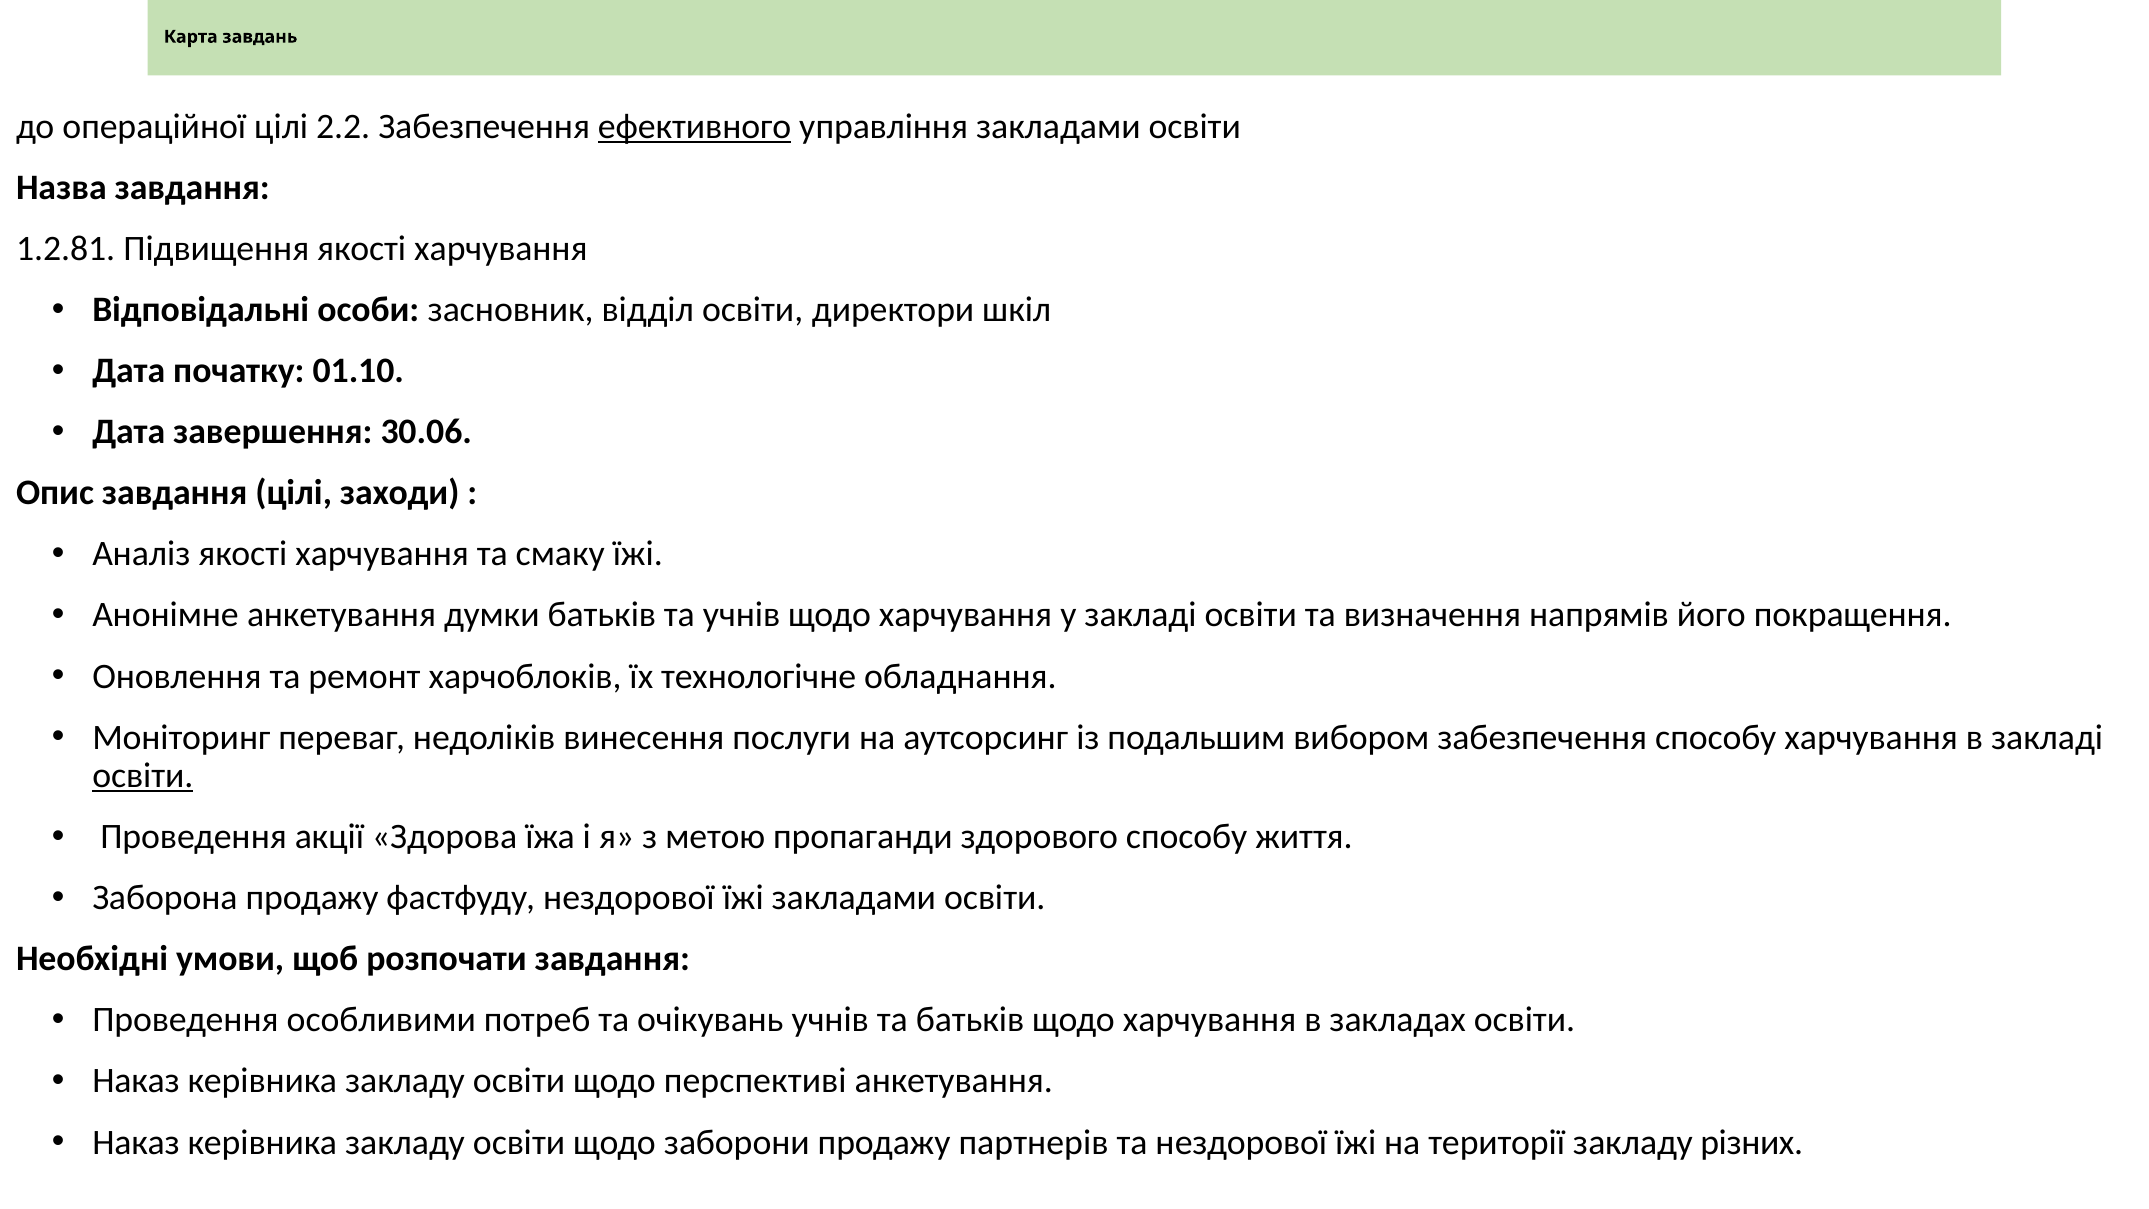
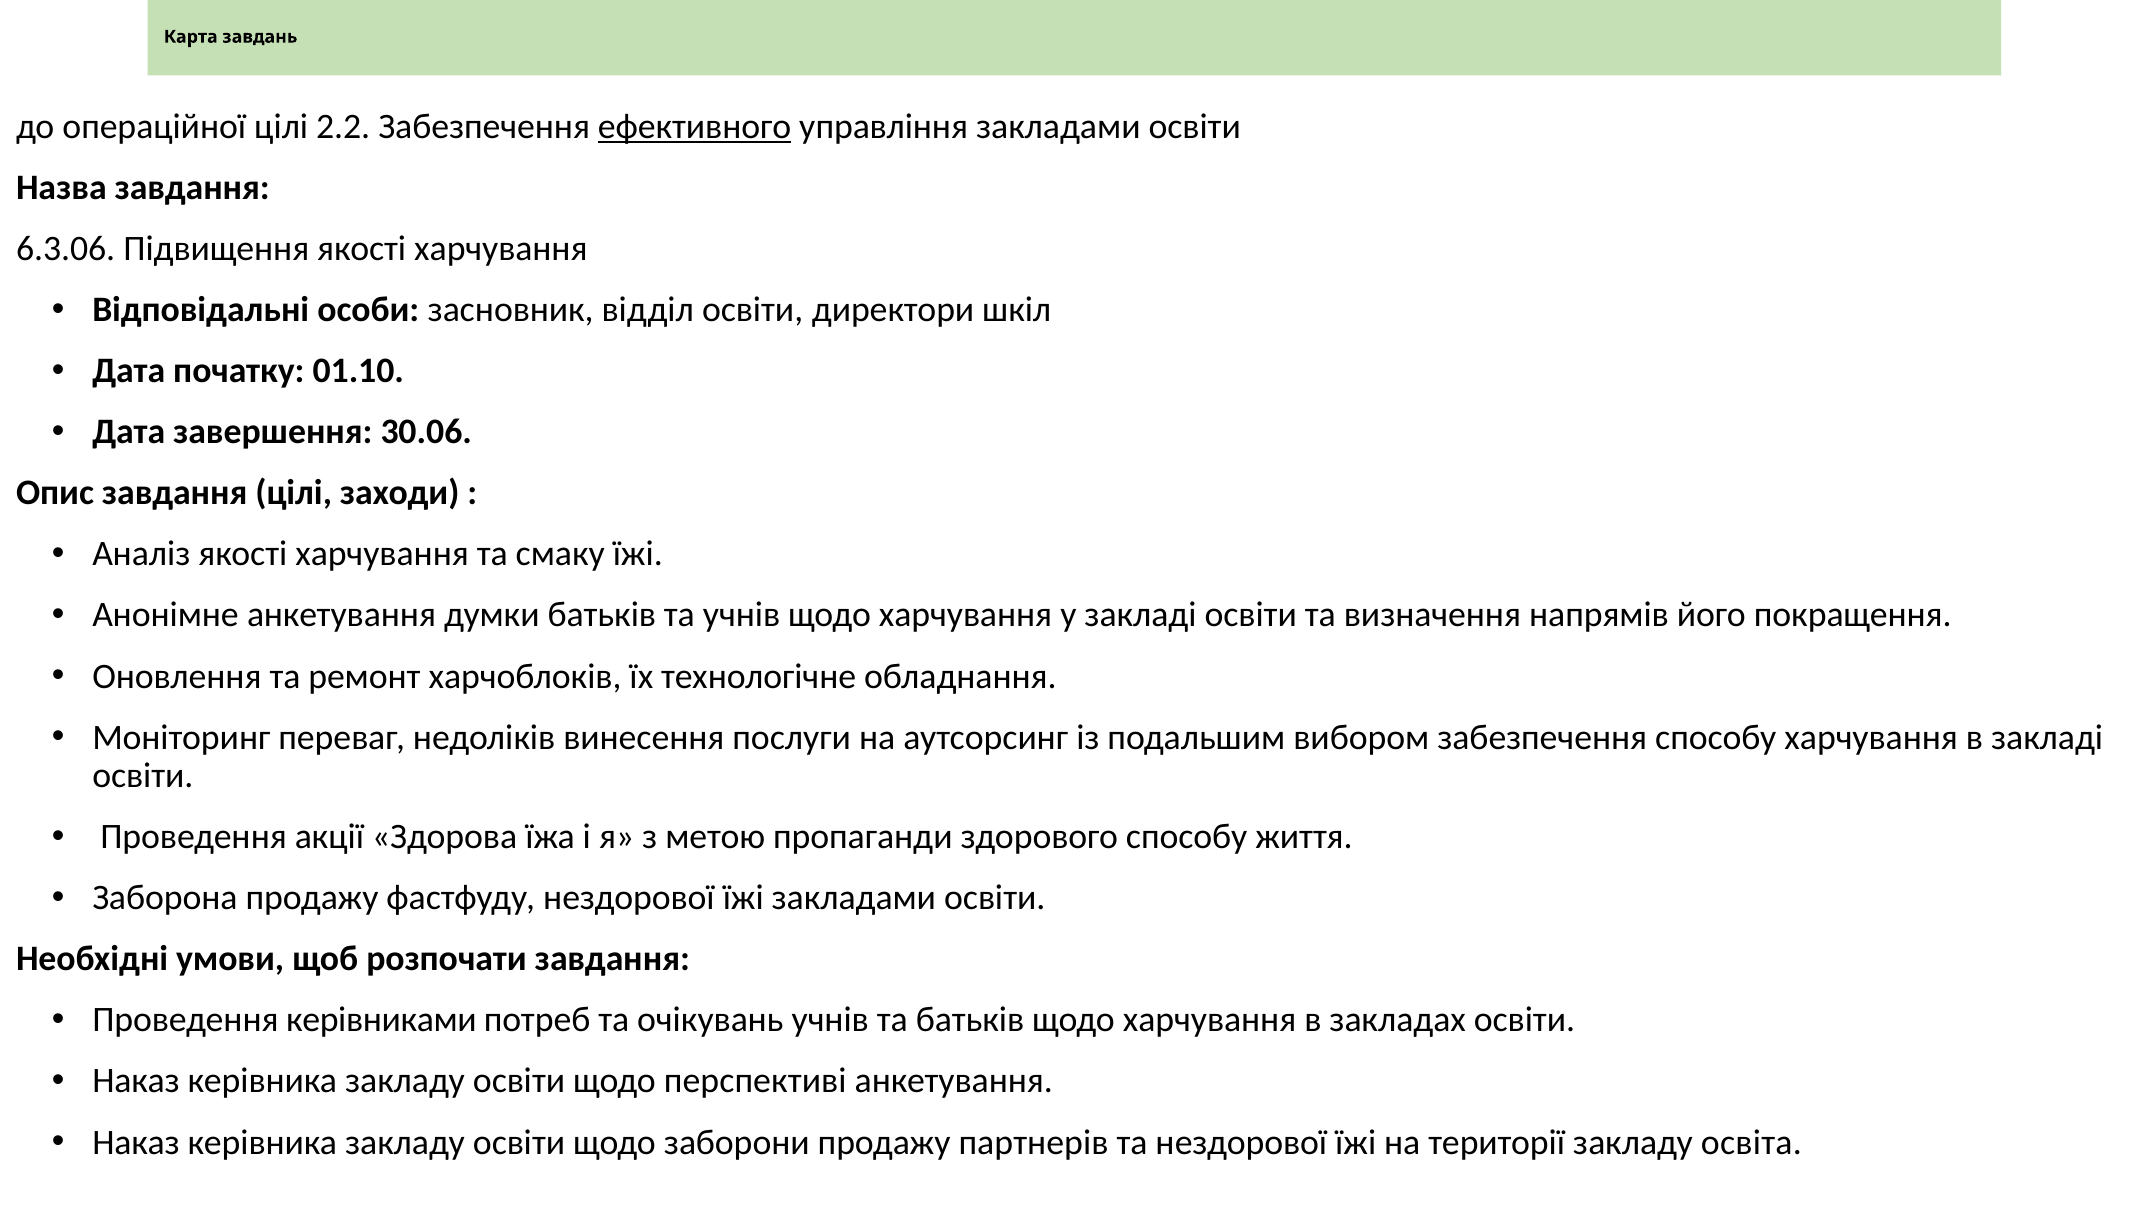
1.2.81: 1.2.81 -> 6.3.06
освіти at (143, 776) underline: present -> none
особливими: особливими -> керівниками
різних: різних -> освіта
